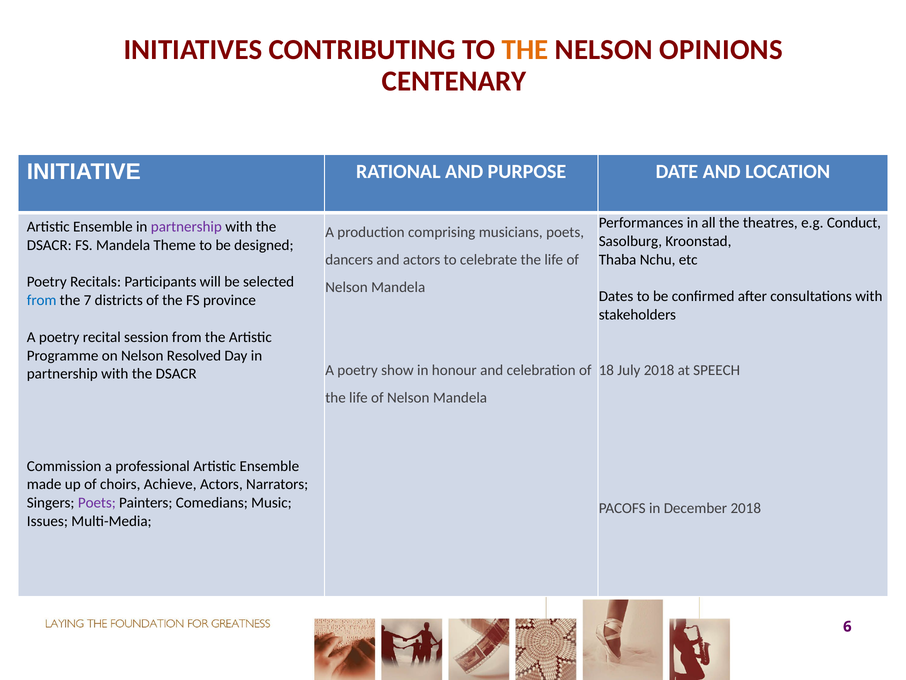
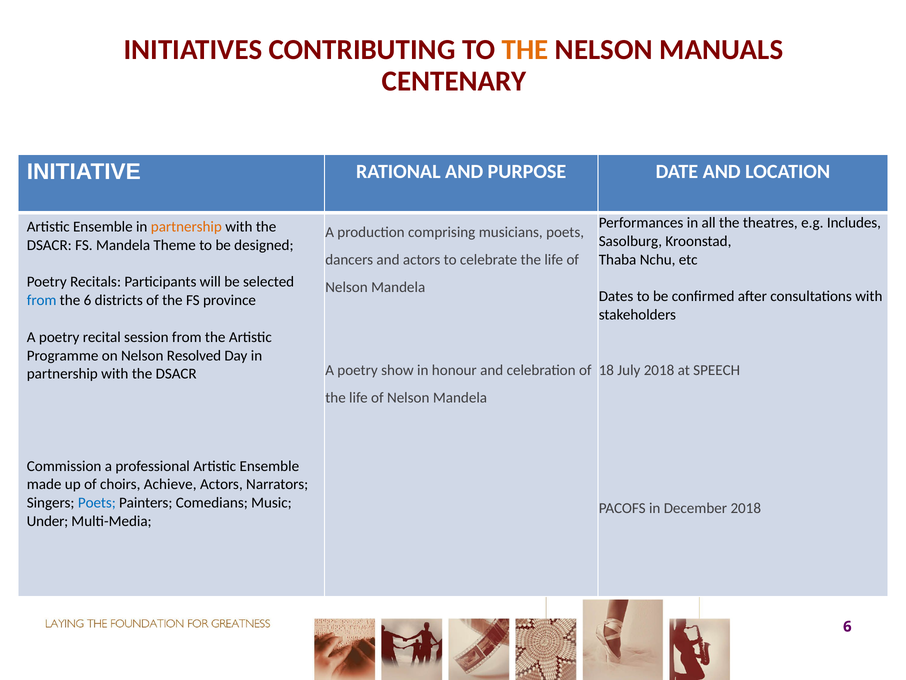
OPINIONS: OPINIONS -> MANUALS
Conduct: Conduct -> Includes
partnership at (186, 226) colour: purple -> orange
the 7: 7 -> 6
Poets at (97, 503) colour: purple -> blue
Issues: Issues -> Under
